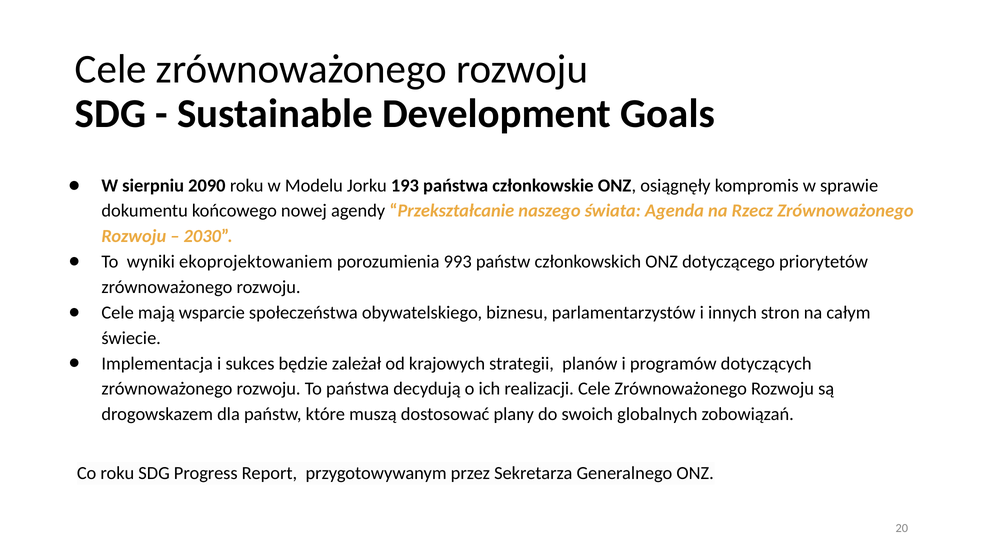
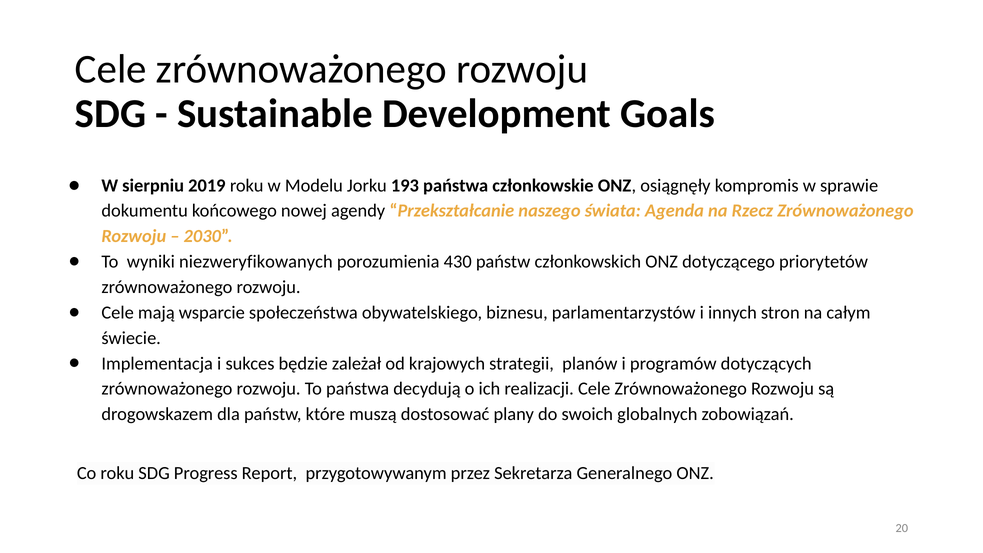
2090: 2090 -> 2019
ekoprojektowaniem: ekoprojektowaniem -> niezweryfikowanych
993: 993 -> 430
